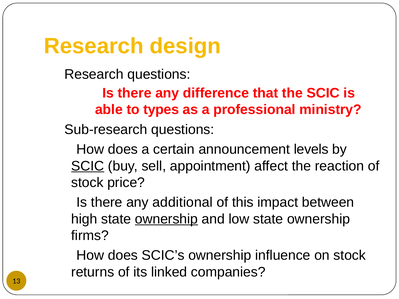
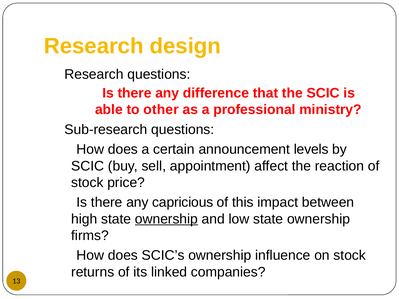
types: types -> other
SCIC at (88, 166) underline: present -> none
additional: additional -> capricious
